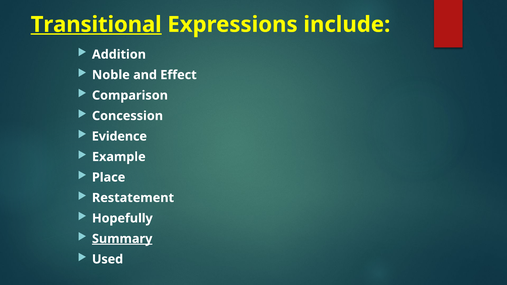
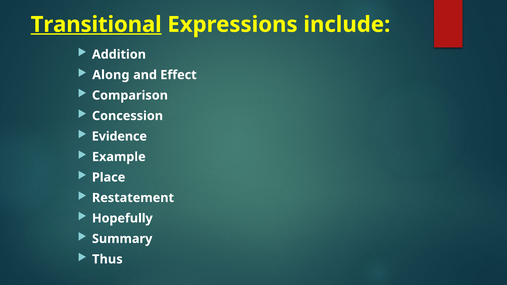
Noble: Noble -> Along
Summary underline: present -> none
Used: Used -> Thus
